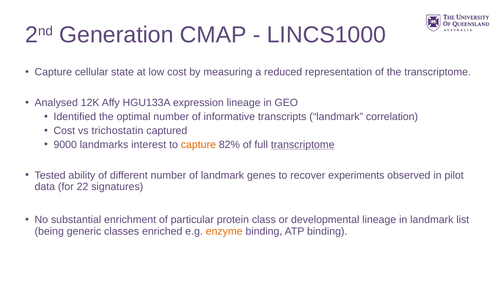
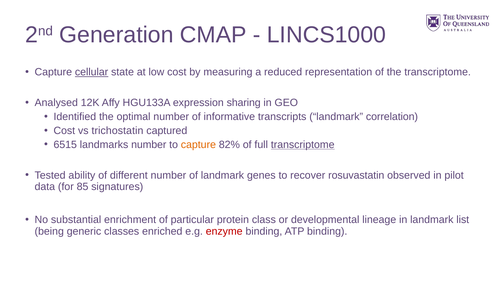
cellular underline: none -> present
expression lineage: lineage -> sharing
9000: 9000 -> 6515
landmarks interest: interest -> number
experiments: experiments -> rosuvastatin
22: 22 -> 85
enzyme colour: orange -> red
